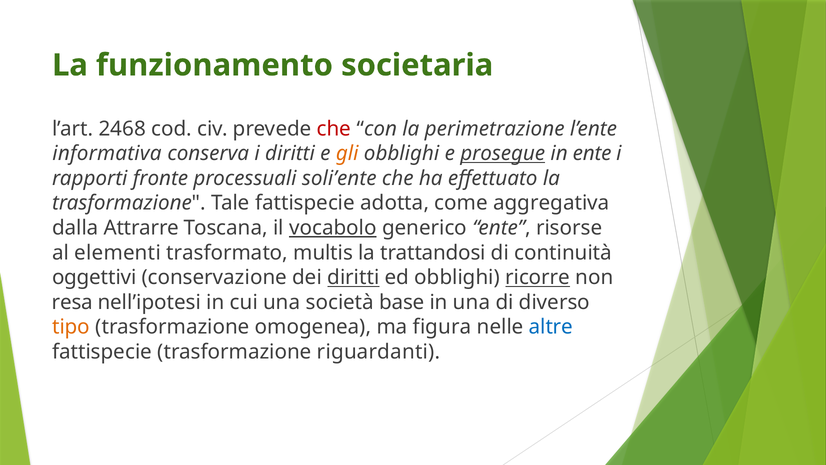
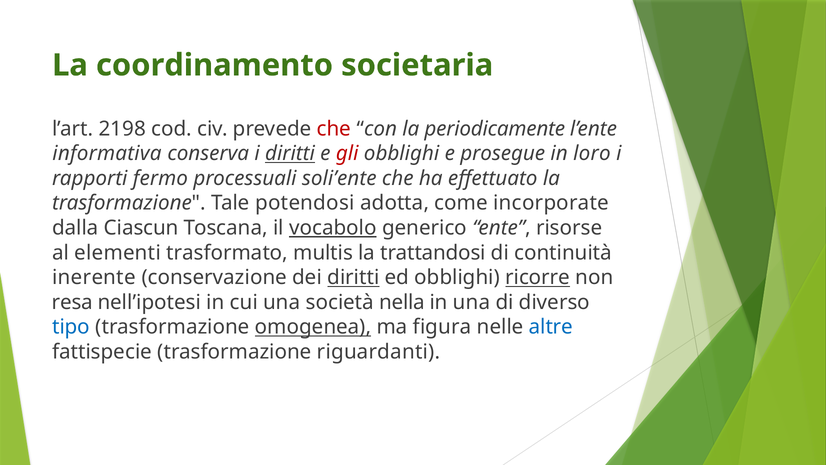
funzionamento: funzionamento -> coordinamento
2468: 2468 -> 2198
perimetrazione: perimetrazione -> periodicamente
diritti at (290, 153) underline: none -> present
gli colour: orange -> red
prosegue underline: present -> none
in ente: ente -> loro
fronte: fronte -> fermo
Tale fattispecie: fattispecie -> potendosi
aggregativa: aggregativa -> incorporate
Attrarre: Attrarre -> Ciascun
oggettivi: oggettivi -> inerente
base: base -> nella
tipo colour: orange -> blue
omogenea underline: none -> present
